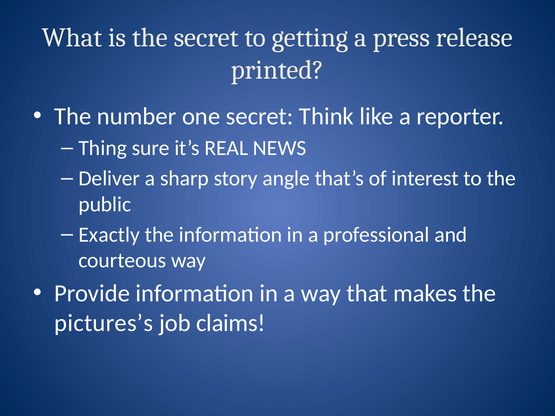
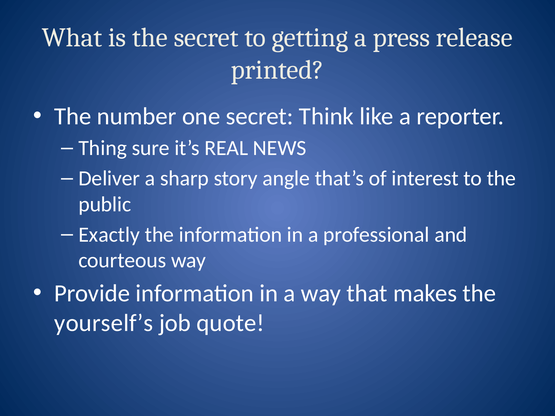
pictures’s: pictures’s -> yourself’s
claims: claims -> quote
